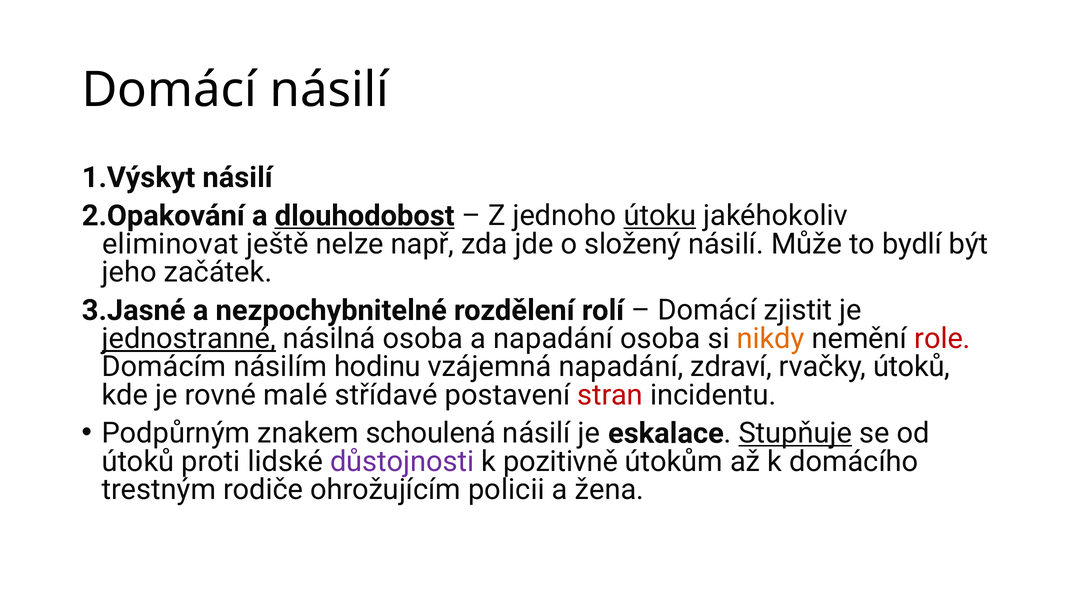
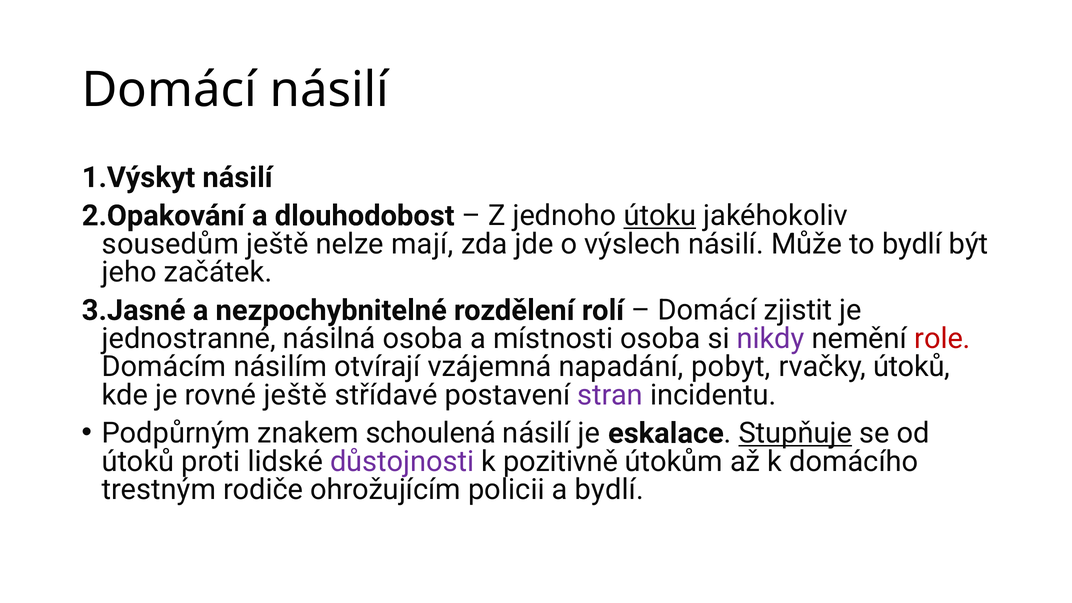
dlouhodobost underline: present -> none
eliminovat: eliminovat -> sousedům
např: např -> mají
složený: složený -> výslech
jednostranné underline: present -> none
a napadání: napadání -> místnosti
nikdy colour: orange -> purple
hodinu: hodinu -> otvírají
zdraví: zdraví -> pobyt
rovné malé: malé -> ještě
stran colour: red -> purple
a žena: žena -> bydlí
